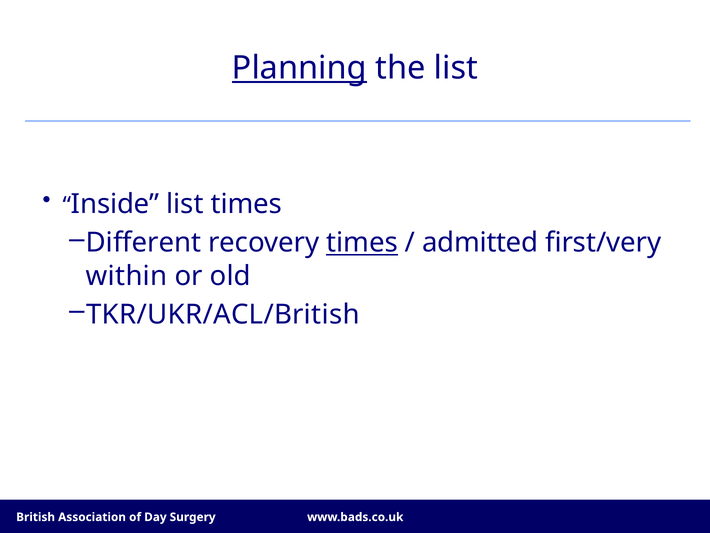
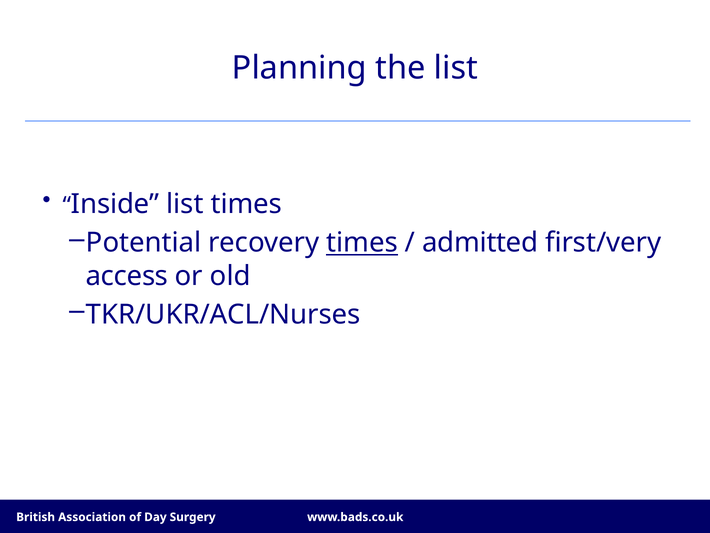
Planning underline: present -> none
Different: Different -> Potential
within: within -> access
TKR/UKR/ACL/British: TKR/UKR/ACL/British -> TKR/UKR/ACL/Nurses
